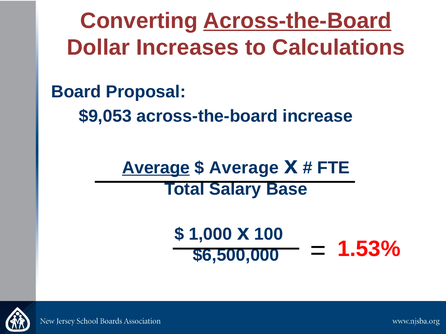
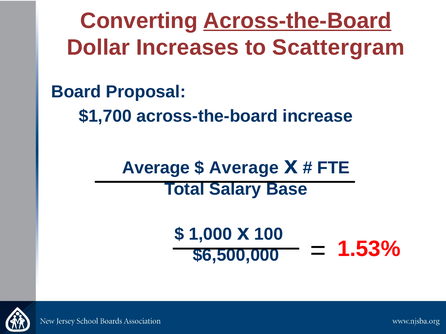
Calculations: Calculations -> Scattergram
$9,053: $9,053 -> $1,700
Average at (156, 168) underline: present -> none
